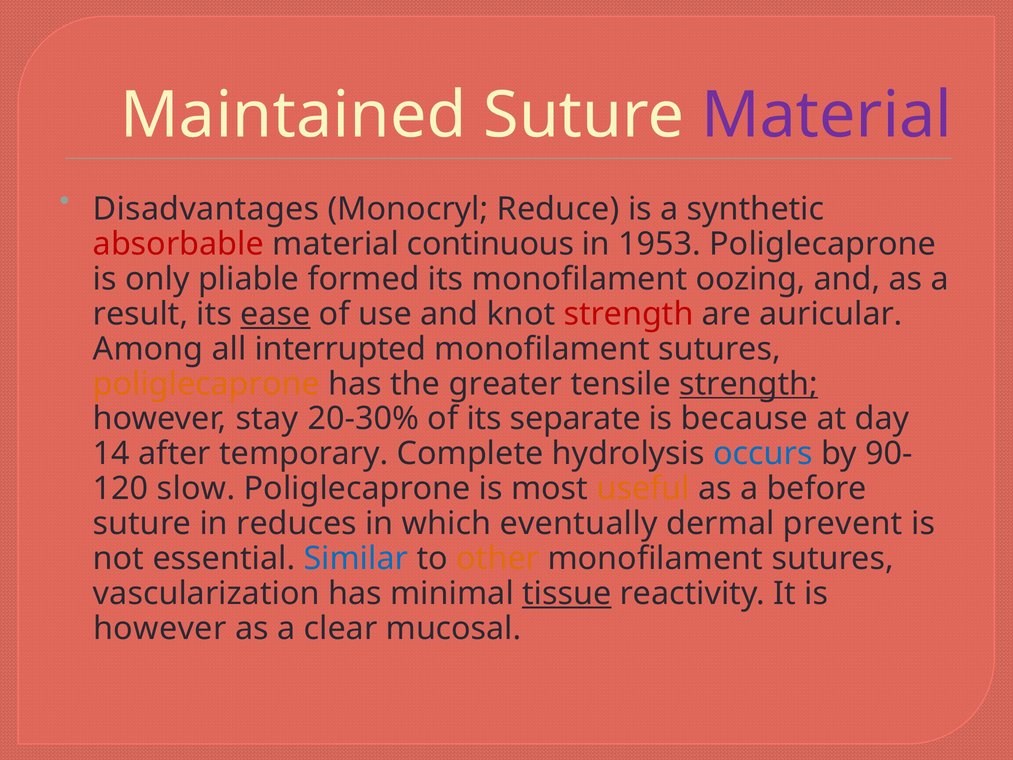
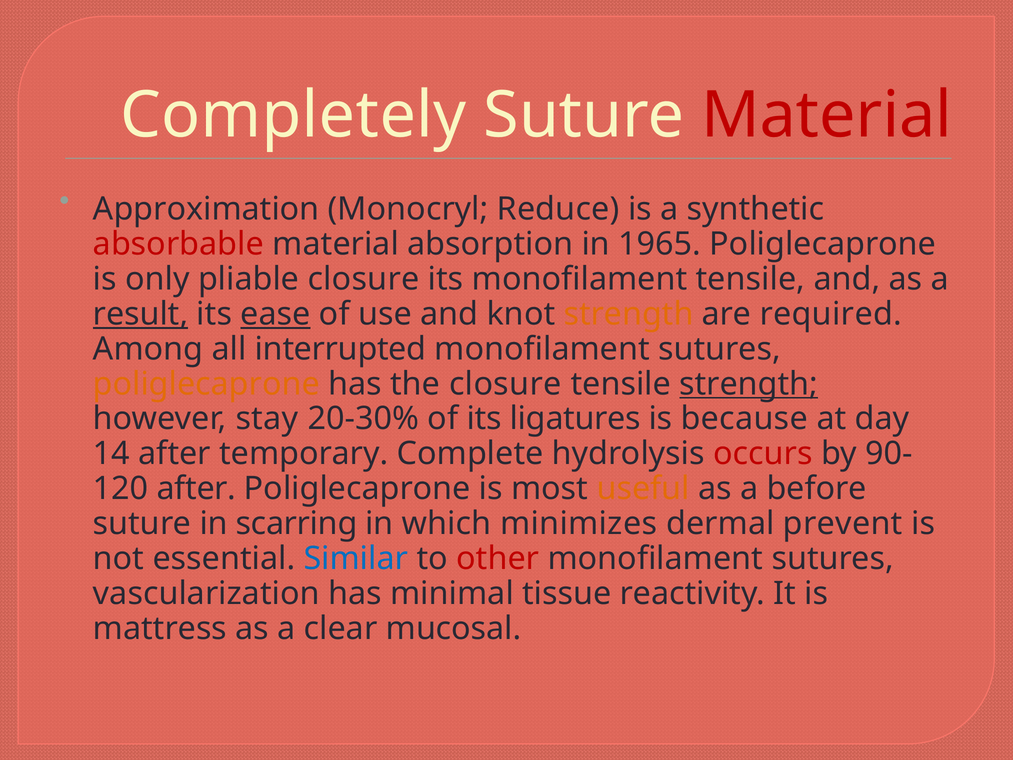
Maintained: Maintained -> Completely
Material at (827, 115) colour: purple -> red
Disadvantages: Disadvantages -> Approximation
continuous: continuous -> absorption
1953: 1953 -> 1965
pliable formed: formed -> closure
monofilament oozing: oozing -> tensile
result underline: none -> present
strength at (629, 314) colour: red -> orange
auricular: auricular -> required
the greater: greater -> closure
separate: separate -> ligatures
occurs colour: blue -> red
slow at (196, 489): slow -> after
reduces: reduces -> scarring
eventually: eventually -> minimizes
other colour: orange -> red
tissue underline: present -> none
however at (160, 628): however -> mattress
